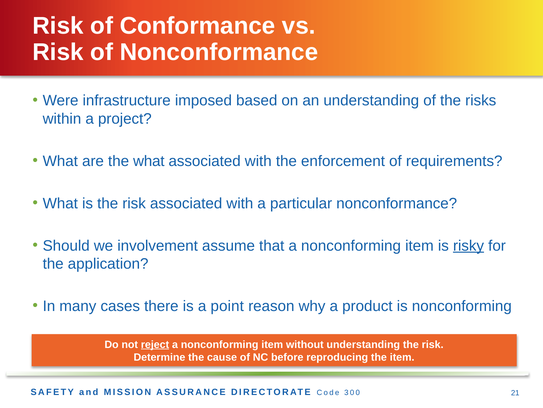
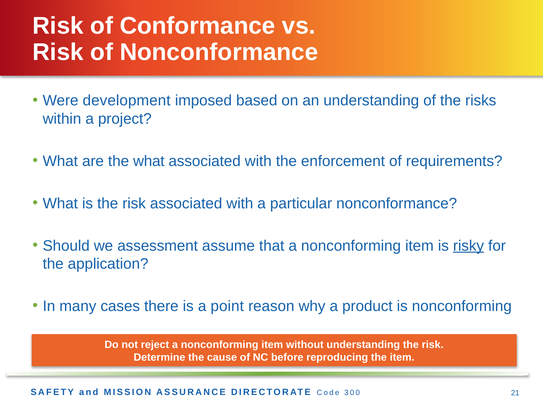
infrastructure: infrastructure -> development
involvement: involvement -> assessment
reject underline: present -> none
